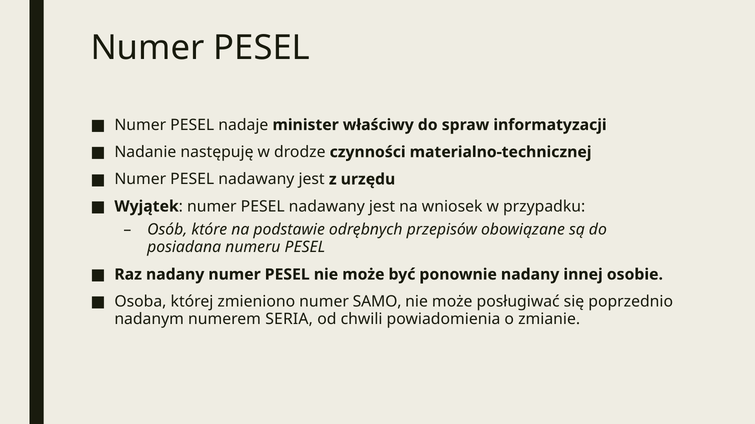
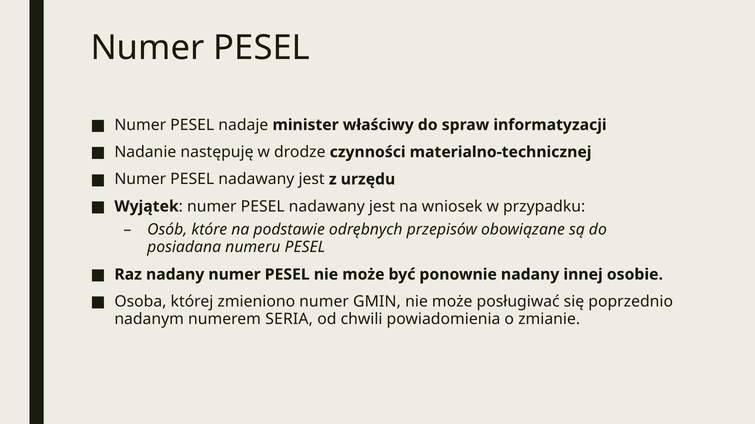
SAMO: SAMO -> GMIN
